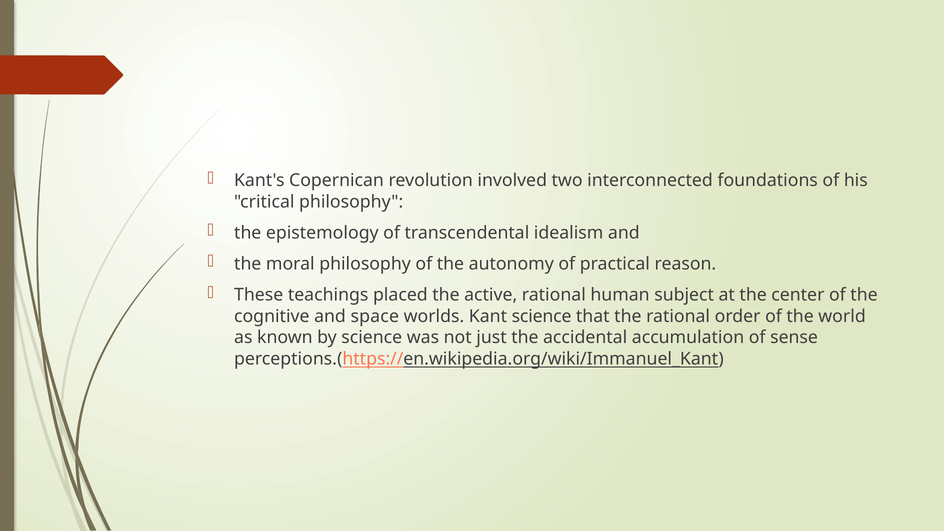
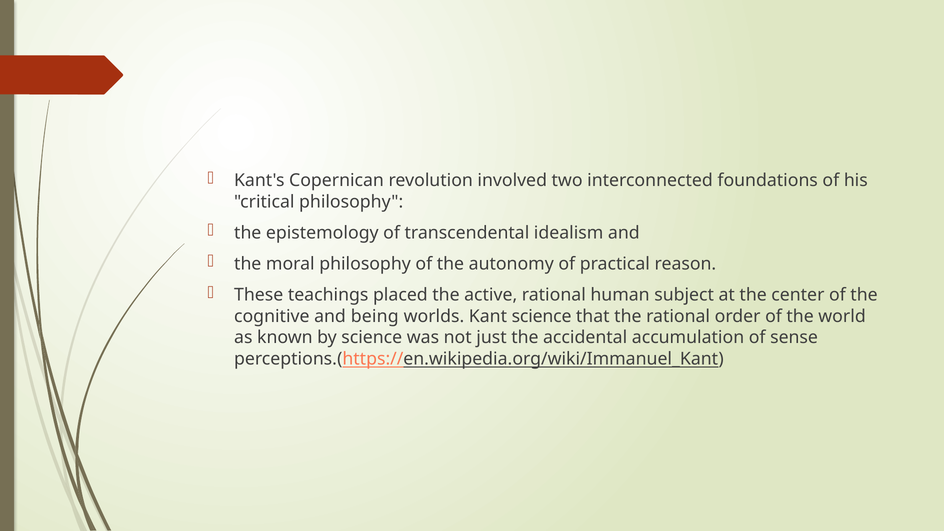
space: space -> being
